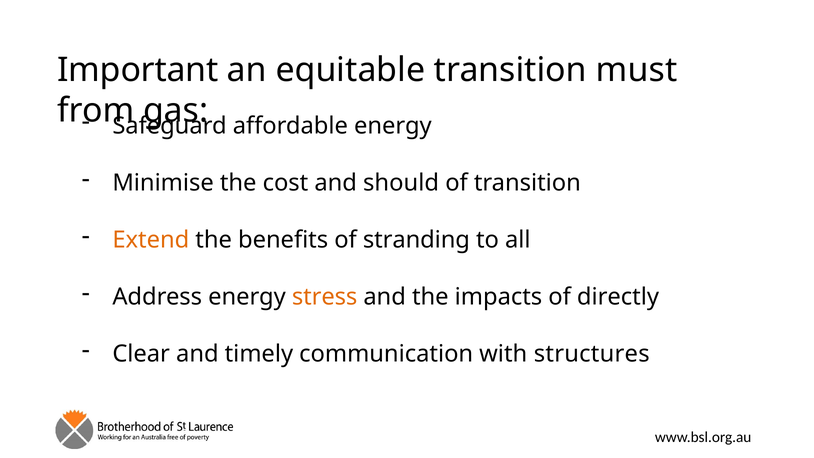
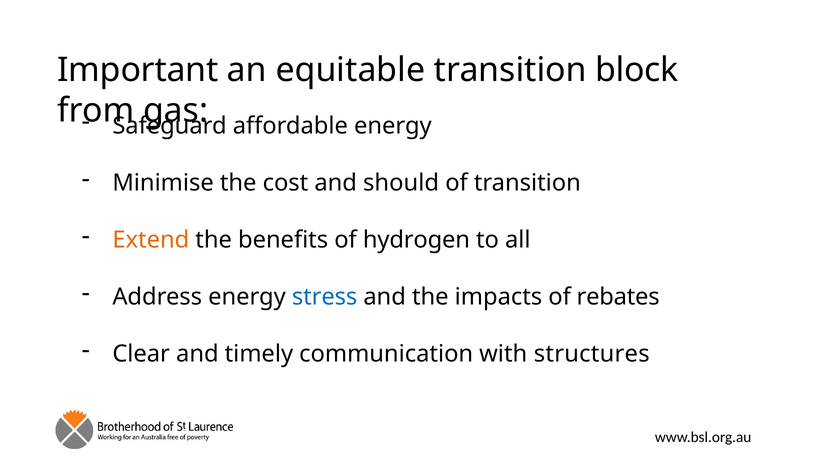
must: must -> block
stranding: stranding -> hydrogen
stress colour: orange -> blue
directly: directly -> rebates
